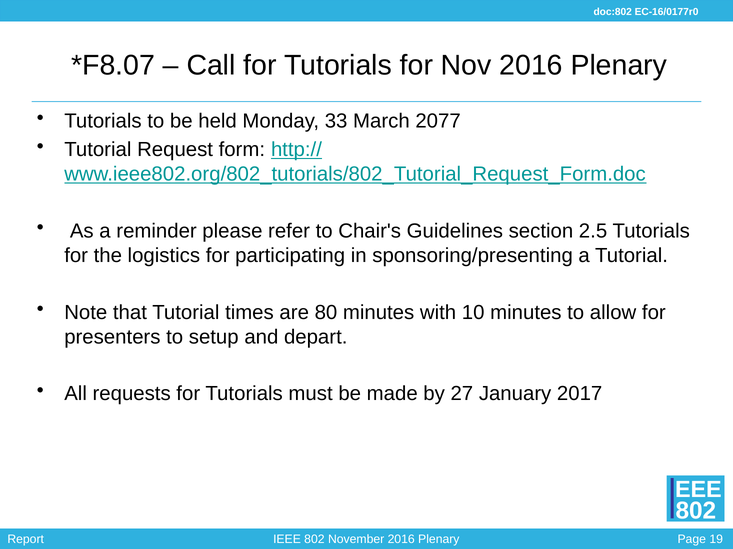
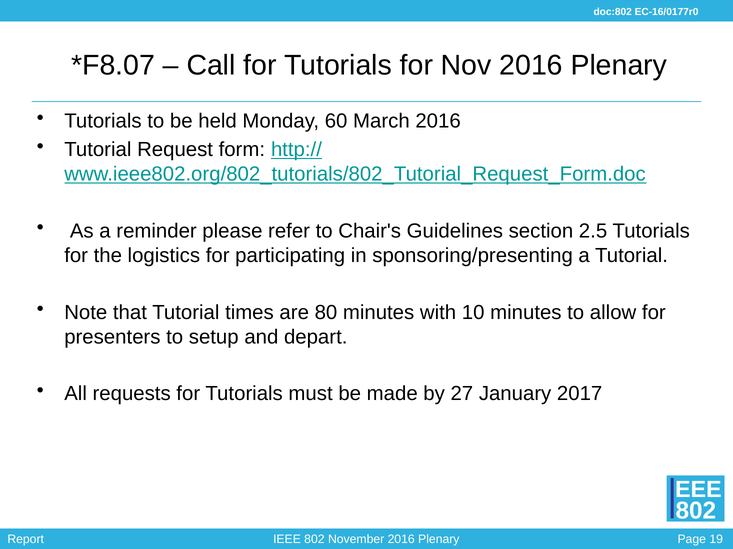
33: 33 -> 60
March 2077: 2077 -> 2016
